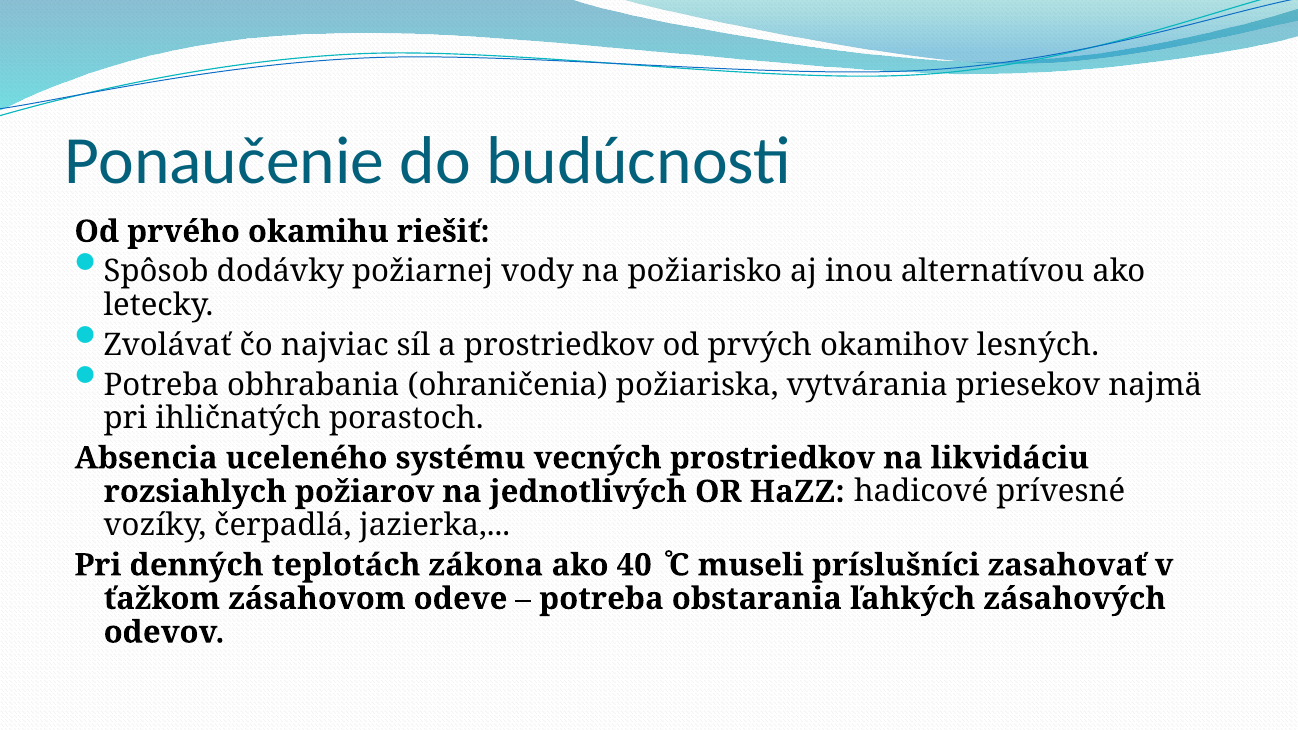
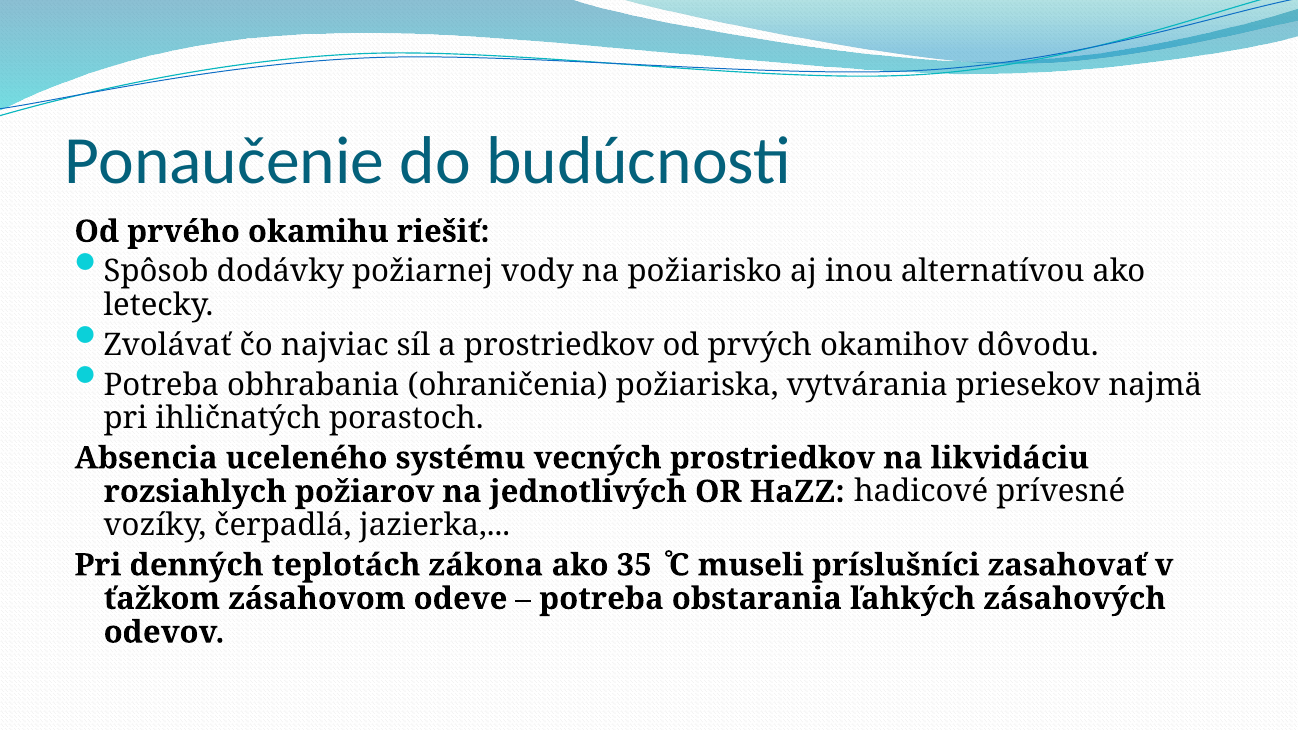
lesných: lesných -> dôvodu
40: 40 -> 35
